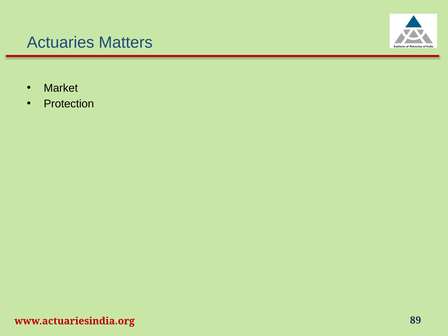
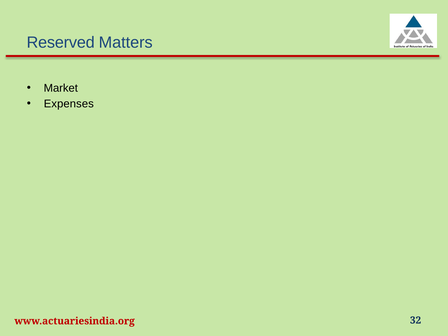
Actuaries: Actuaries -> Reserved
Protection: Protection -> Expenses
89: 89 -> 32
